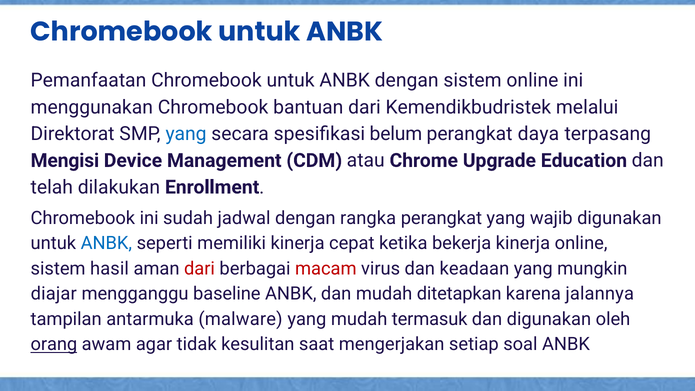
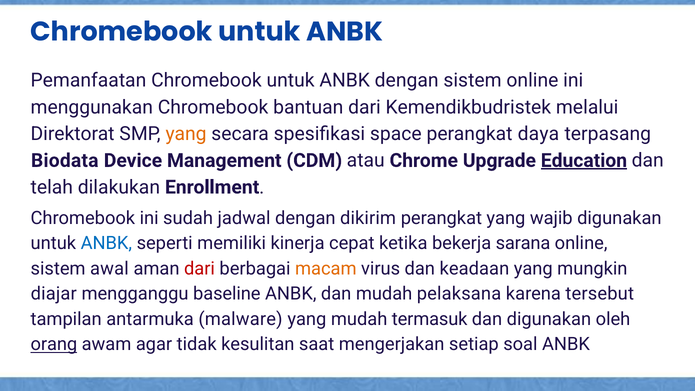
yang at (186, 134) colour: blue -> orange
belum: belum -> space
Mengisi: Mengisi -> Biodata
Education underline: none -> present
rangka: rangka -> dikirim
bekerja kinerja: kinerja -> sarana
hasil: hasil -> awal
macam colour: red -> orange
ditetapkan: ditetapkan -> pelaksana
jalannya: jalannya -> tersebut
